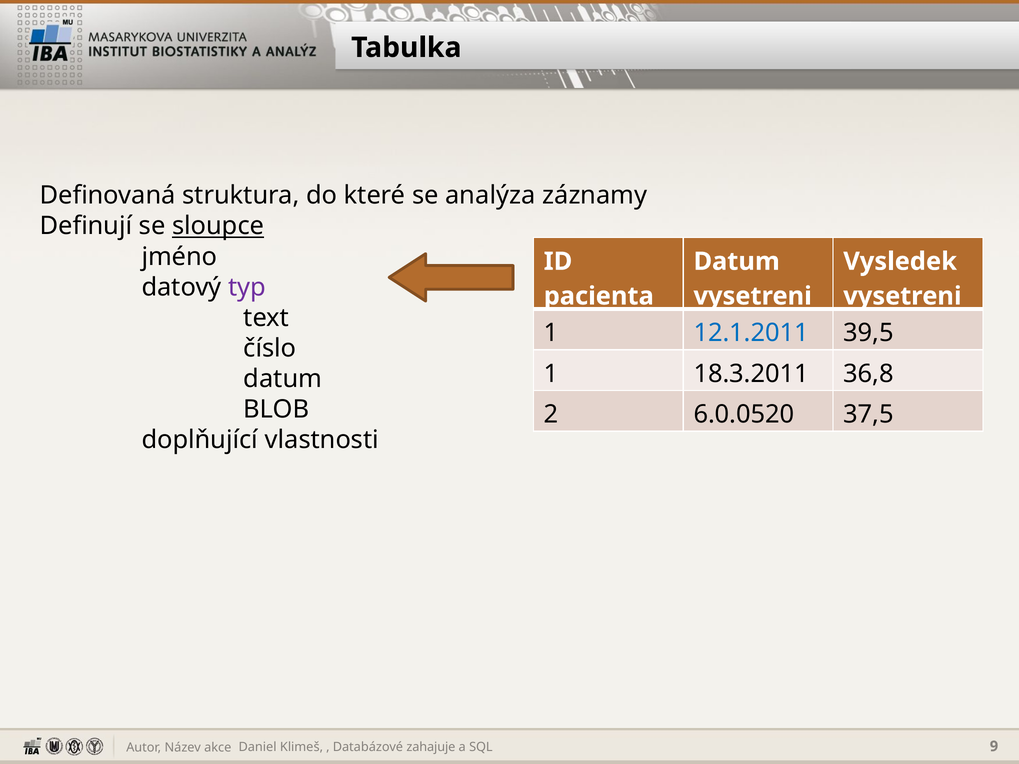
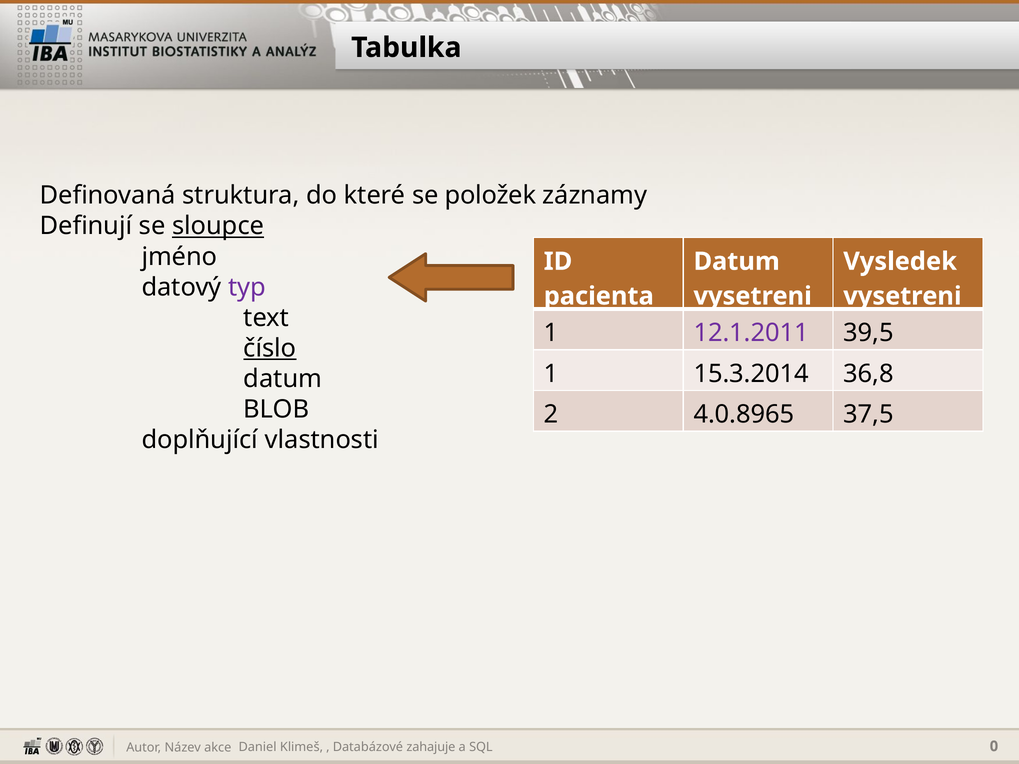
analýza: analýza -> položek
12.1.2011 colour: blue -> purple
číslo underline: none -> present
18.3.2011: 18.3.2011 -> 15.3.2014
6.0.0520: 6.0.0520 -> 4.0.8965
9: 9 -> 0
